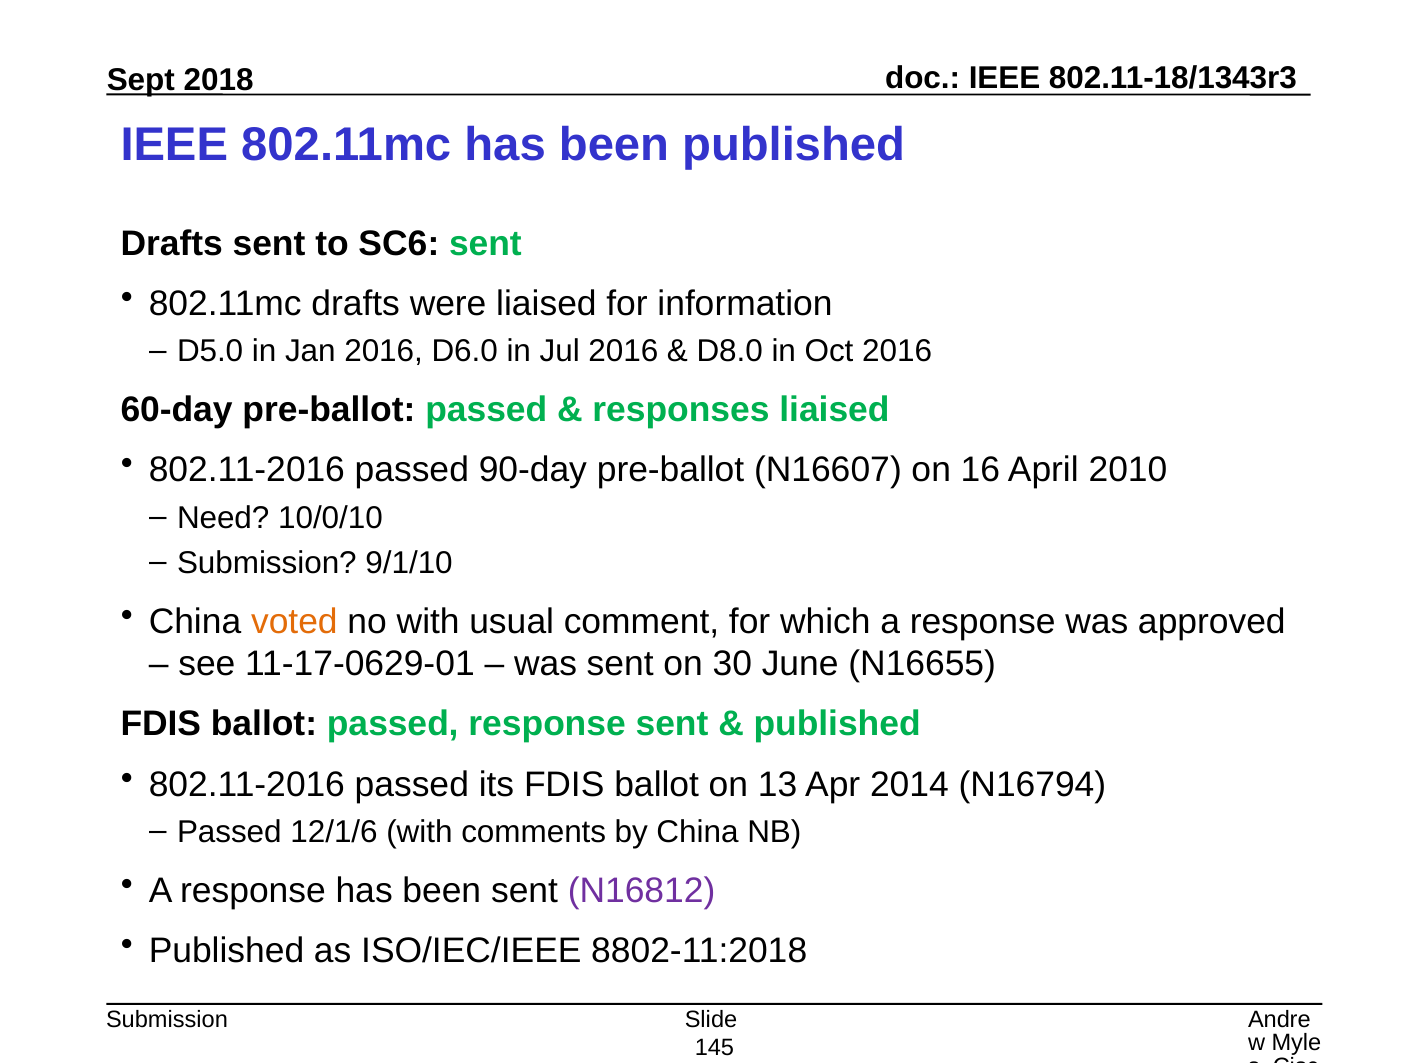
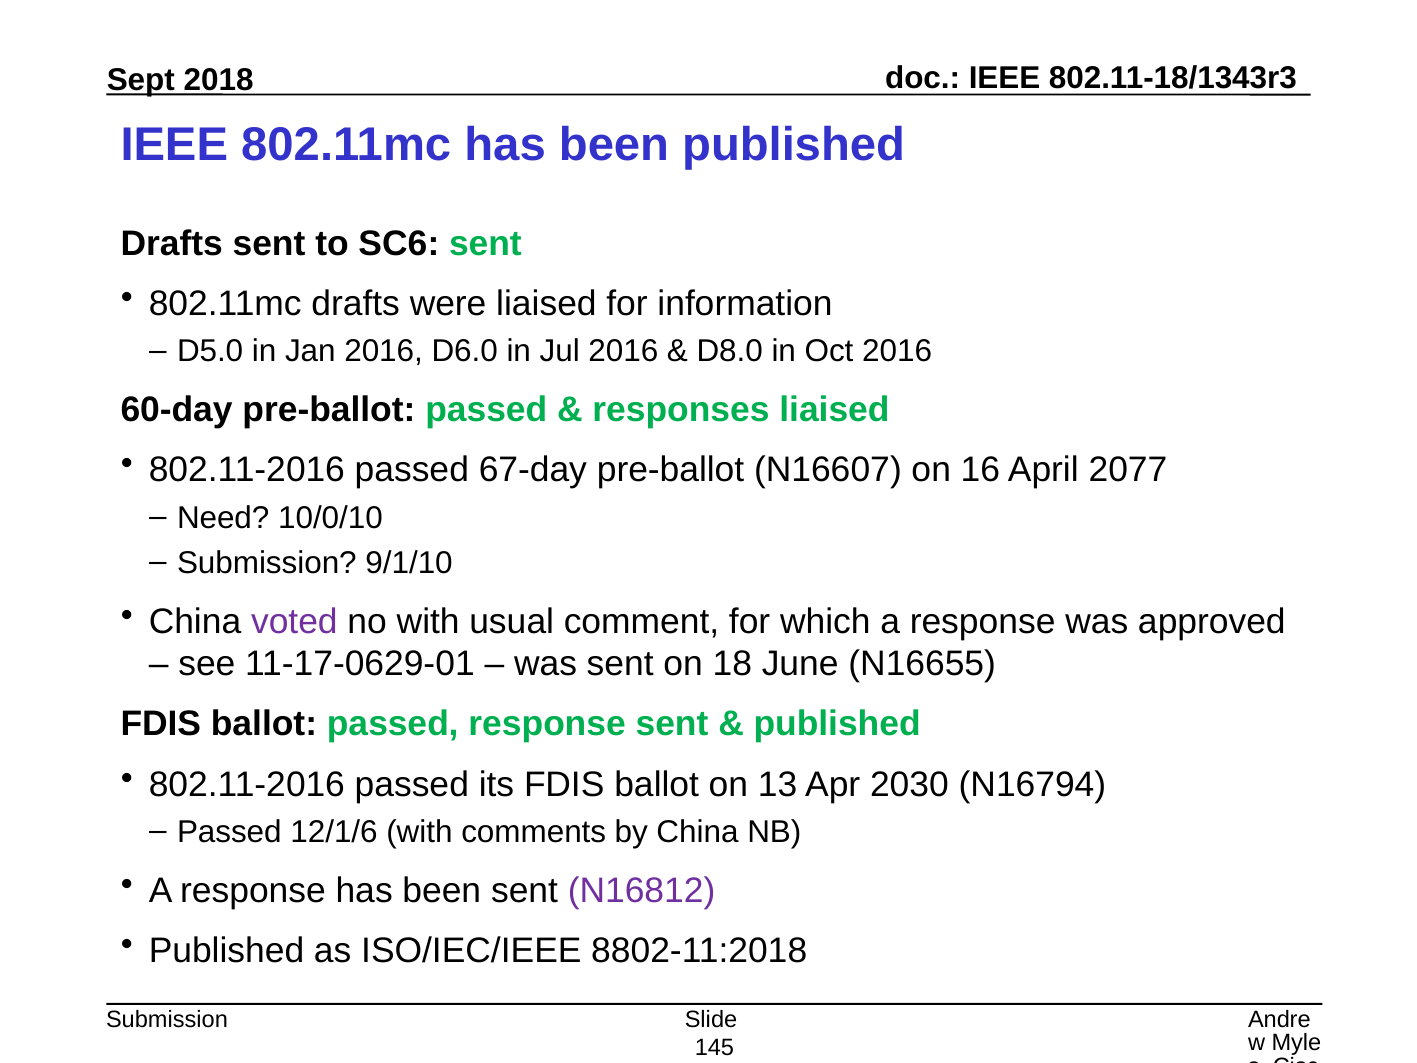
90-day: 90-day -> 67-day
2010: 2010 -> 2077
voted colour: orange -> purple
30: 30 -> 18
2014: 2014 -> 2030
